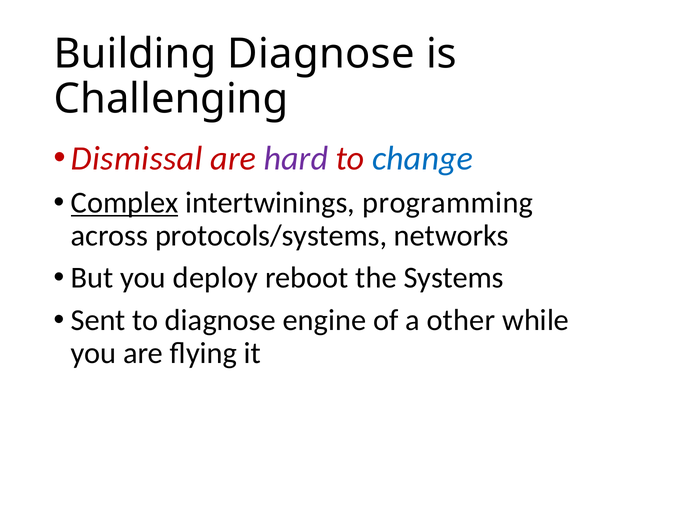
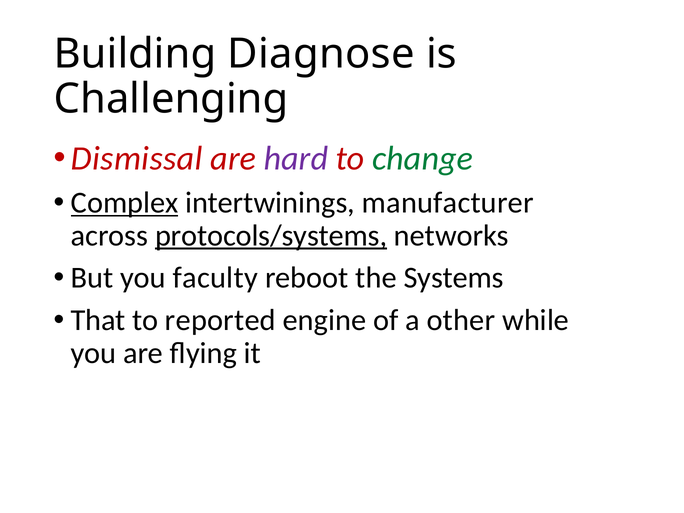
change colour: blue -> green
programming: programming -> manufacturer
protocols/systems underline: none -> present
deploy: deploy -> faculty
Sent: Sent -> That
to diagnose: diagnose -> reported
